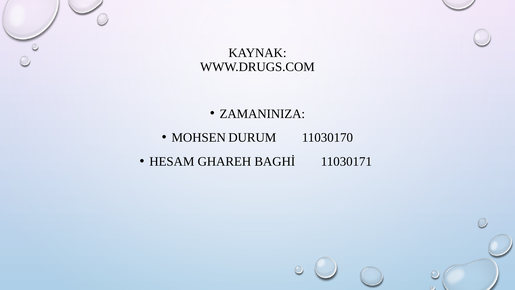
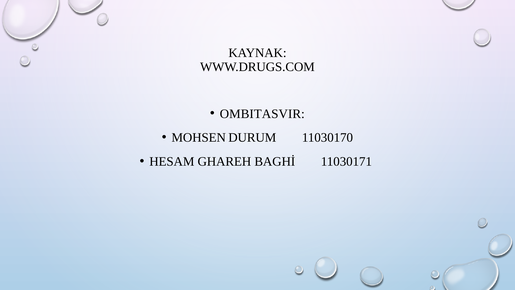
ZAMANINIZA: ZAMANINIZA -> OMBITASVIR
